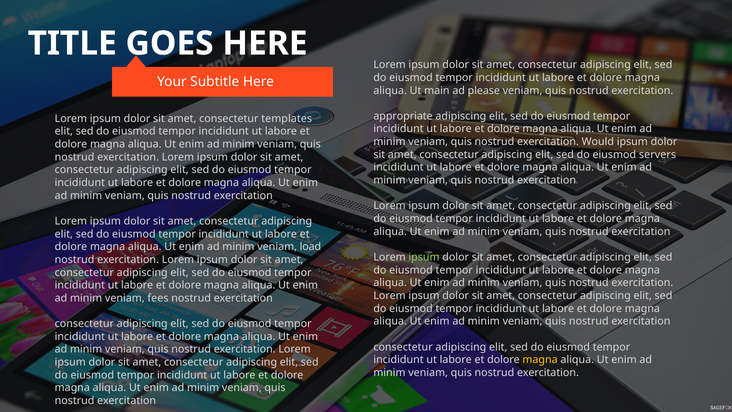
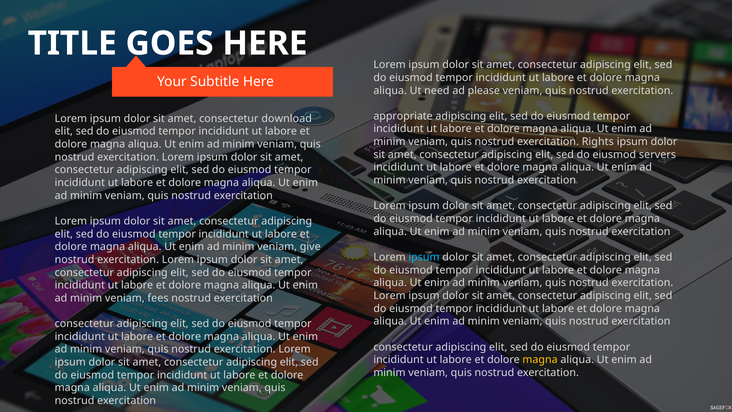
main: main -> need
templates: templates -> download
Would: Would -> Rights
load: load -> give
ipsum at (424, 257) colour: light green -> light blue
